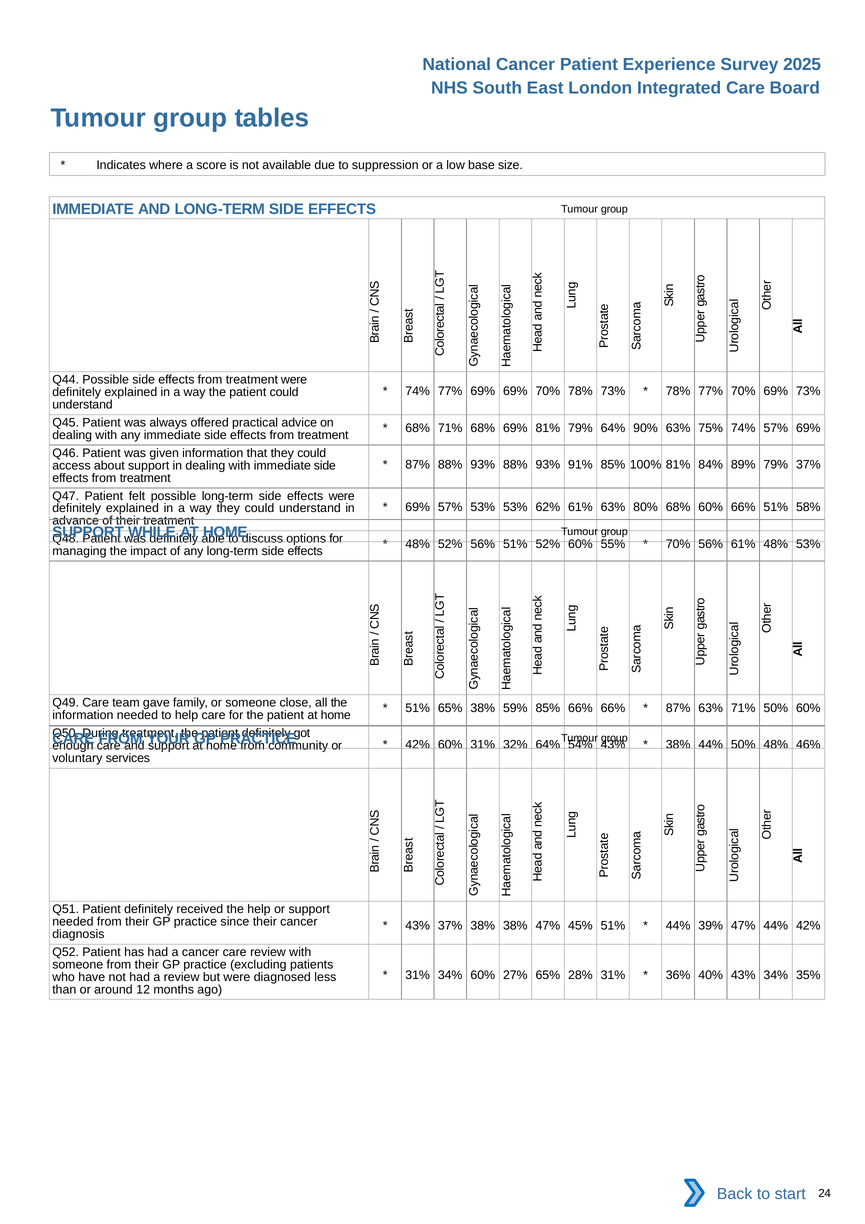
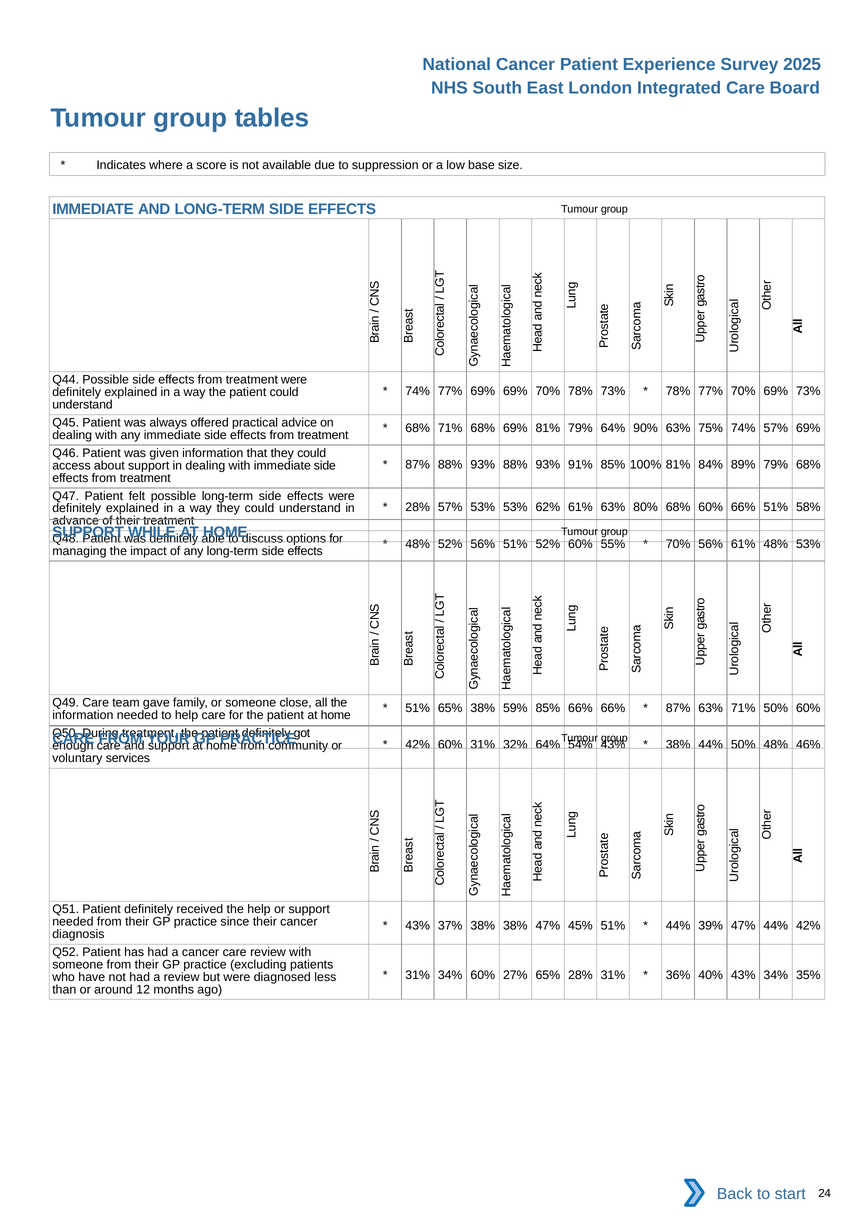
79% 37%: 37% -> 68%
69% at (418, 507): 69% -> 28%
